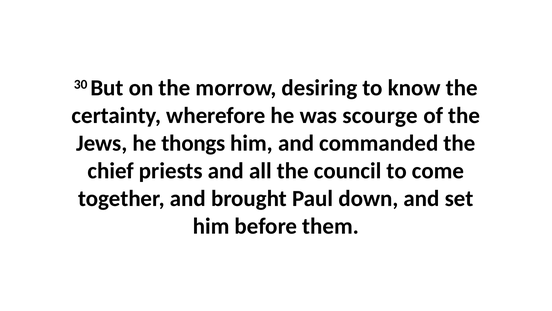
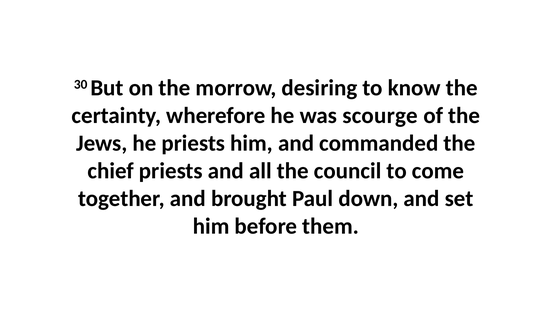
he thongs: thongs -> priests
